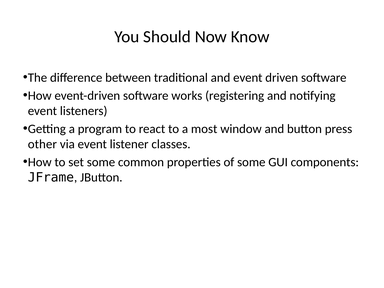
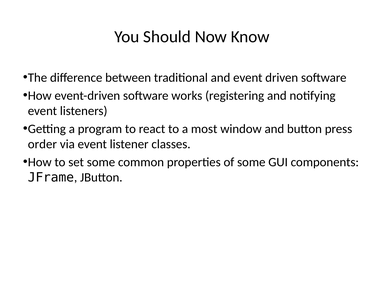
other: other -> order
